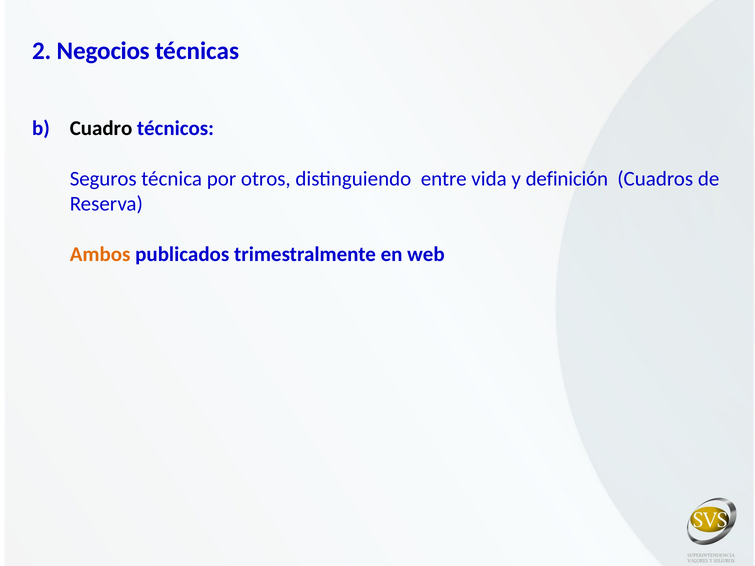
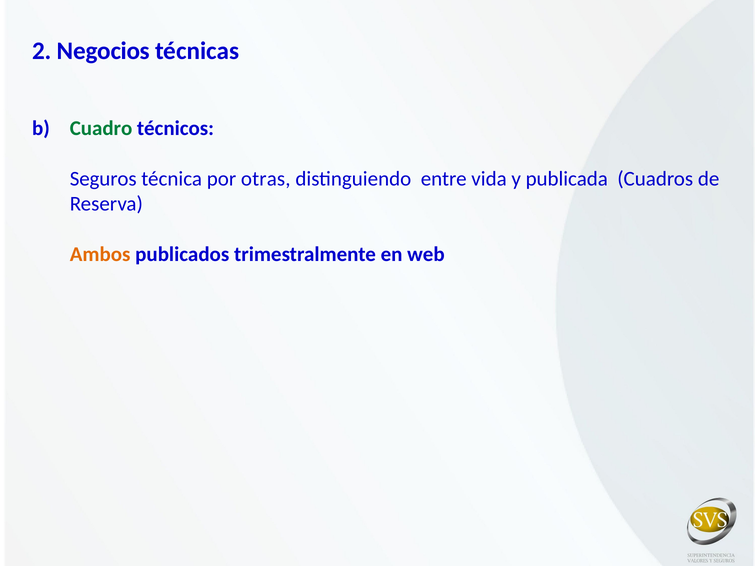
Cuadro colour: black -> green
otros: otros -> otras
definición: definición -> publicada
